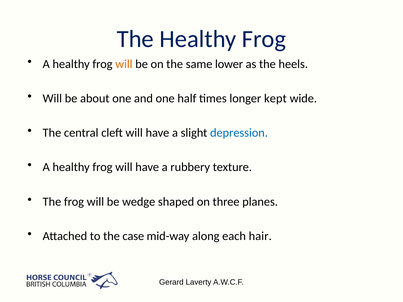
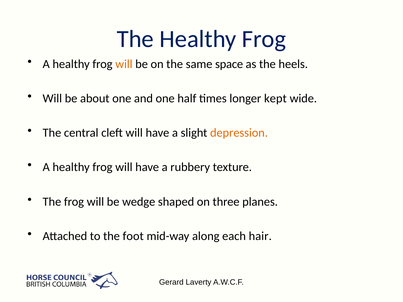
lower: lower -> space
depression colour: blue -> orange
case: case -> foot
